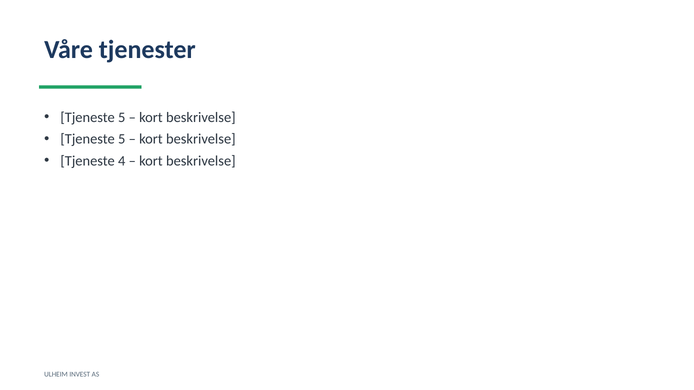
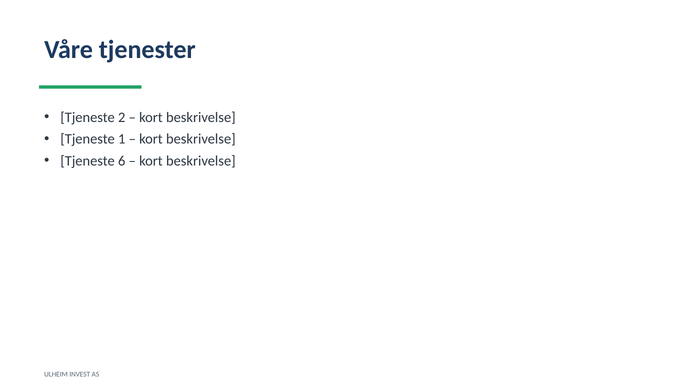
5 at (122, 118): 5 -> 2
5 at (122, 139): 5 -> 1
4: 4 -> 6
